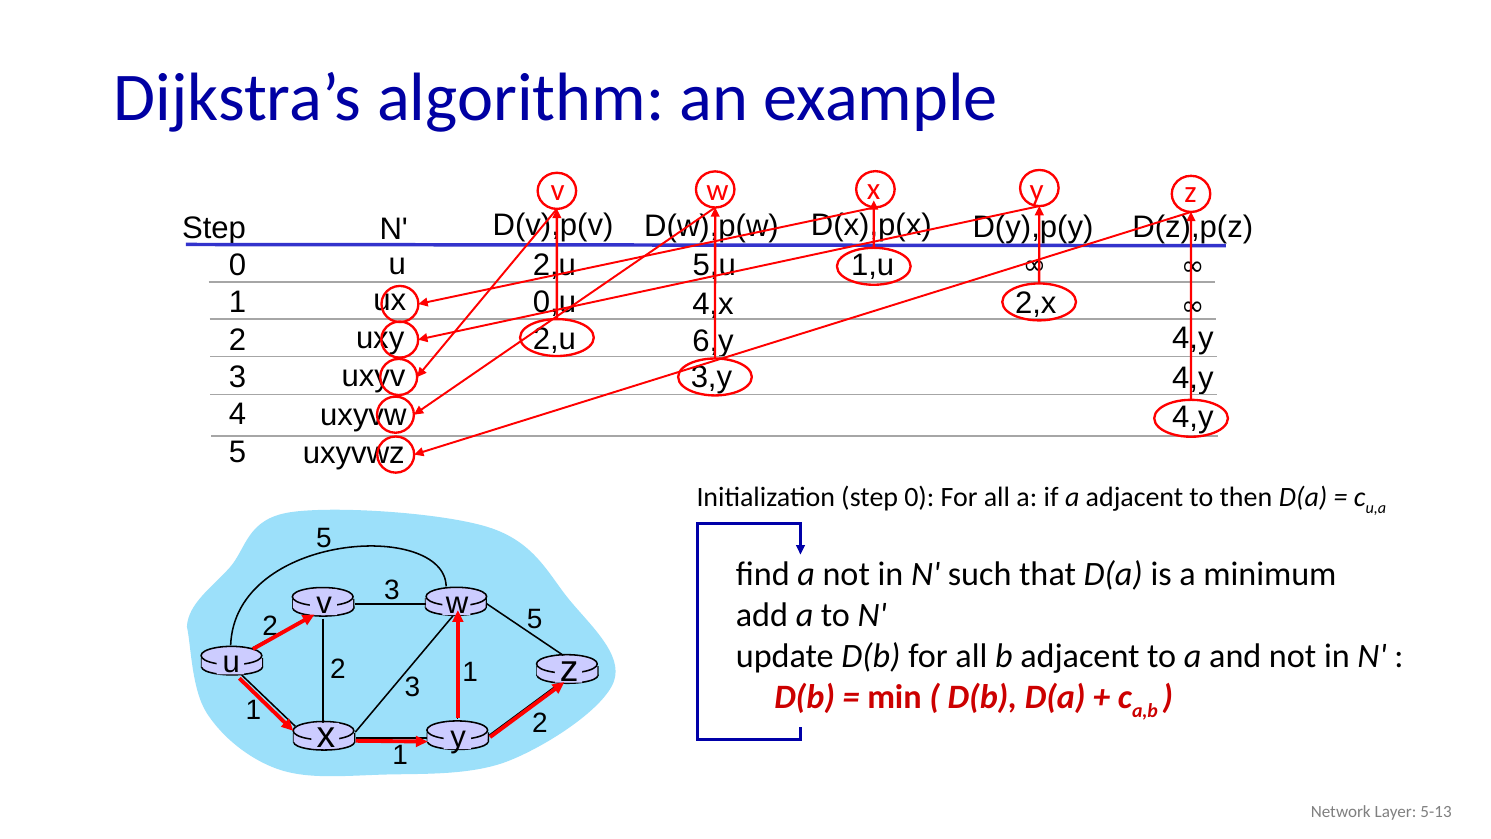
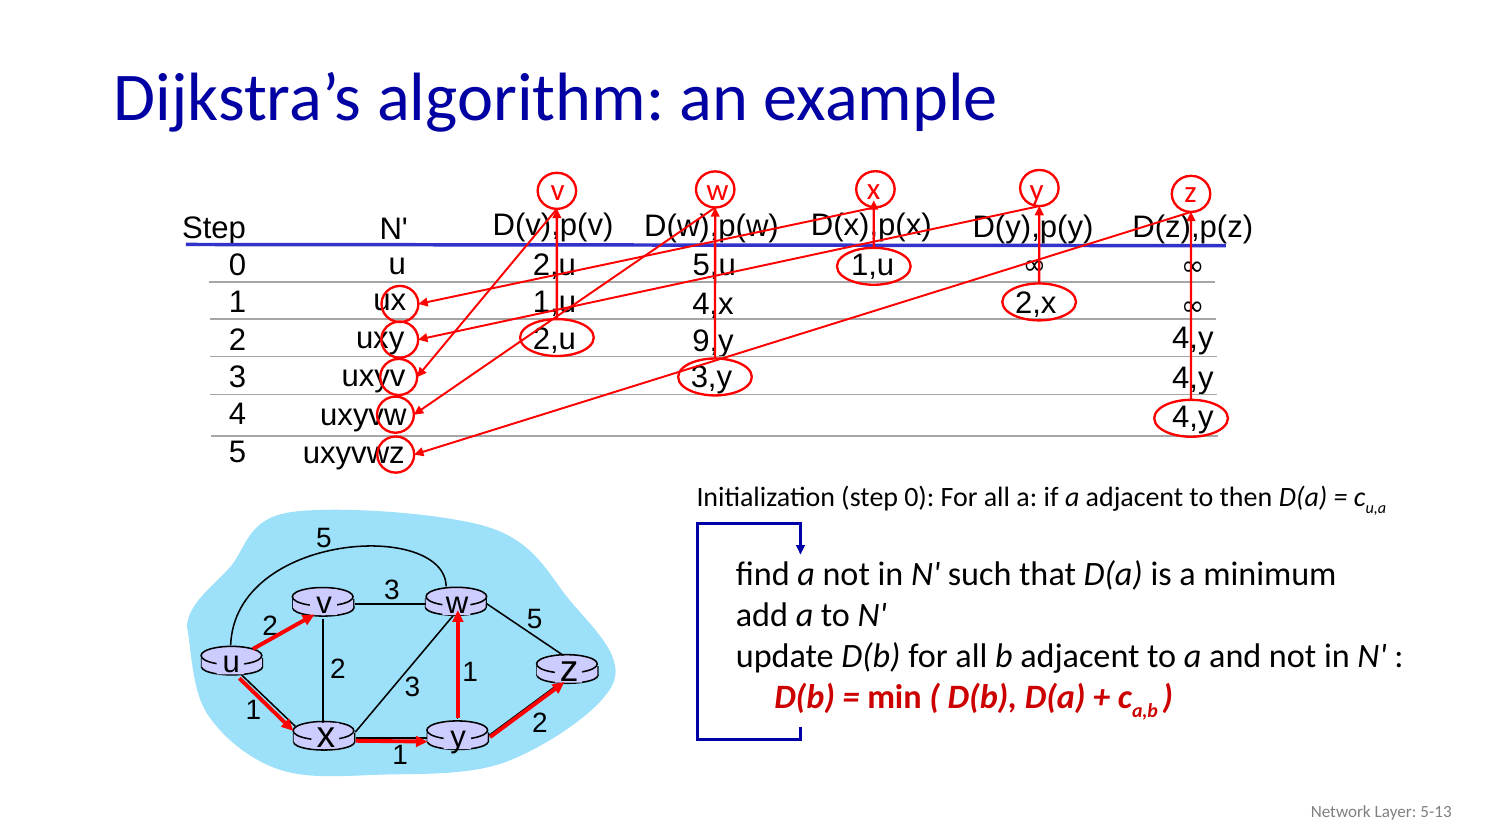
0,u at (554, 302): 0,u -> 1,u
6,y: 6,y -> 9,y
